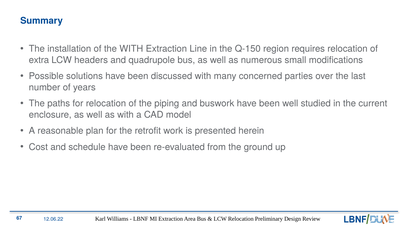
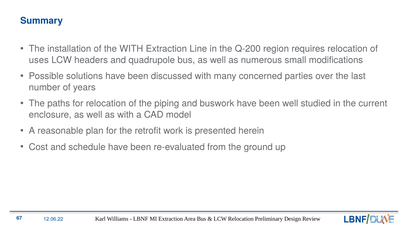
Q-150: Q-150 -> Q-200
extra: extra -> uses
